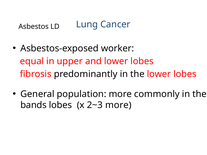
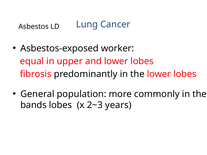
2~3 more: more -> years
